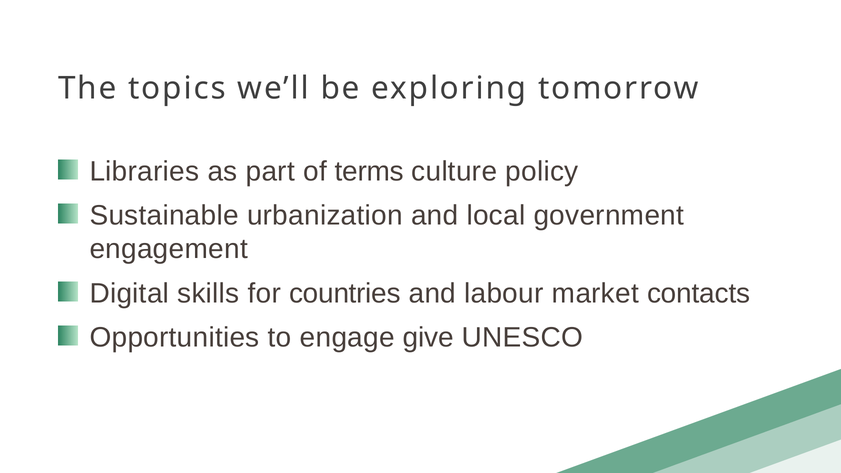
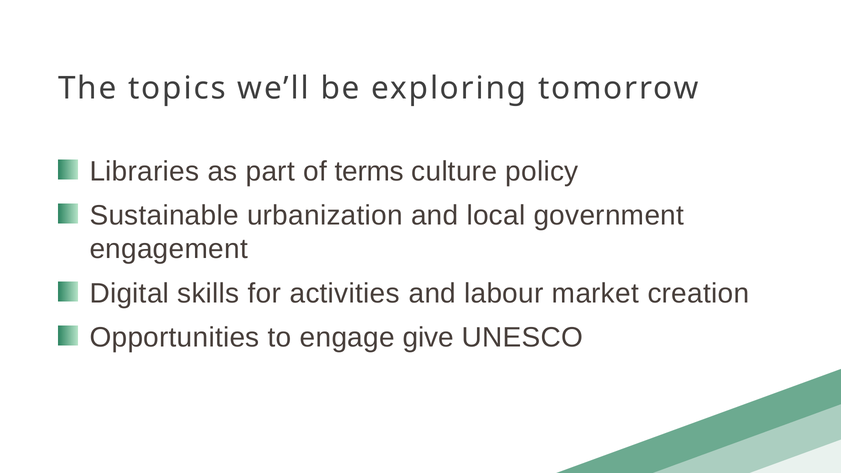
countries: countries -> activities
contacts: contacts -> creation
